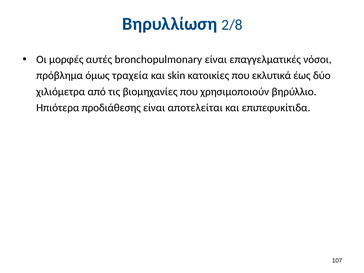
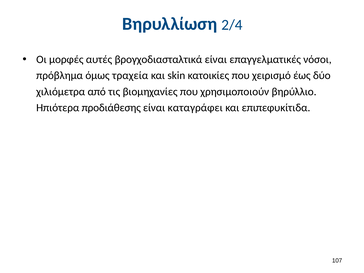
2/8: 2/8 -> 2/4
bronchopulmonary: bronchopulmonary -> βρογχοδιασταλτικά
εκλυτικά: εκλυτικά -> χειρισμό
αποτελείται: αποτελείται -> καταγράφει
